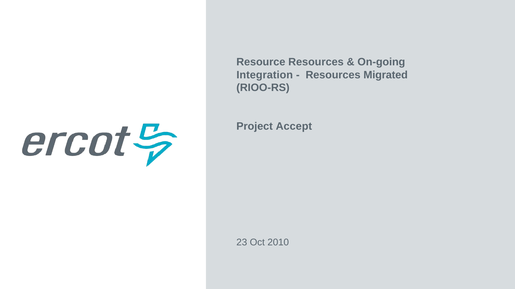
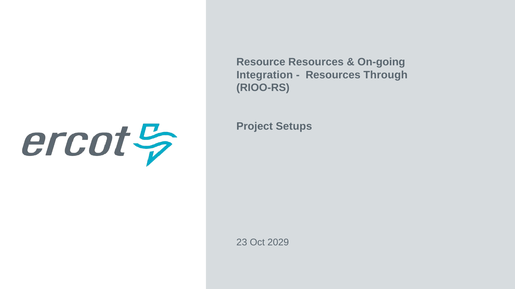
Migrated: Migrated -> Through
Accept: Accept -> Setups
2010: 2010 -> 2029
